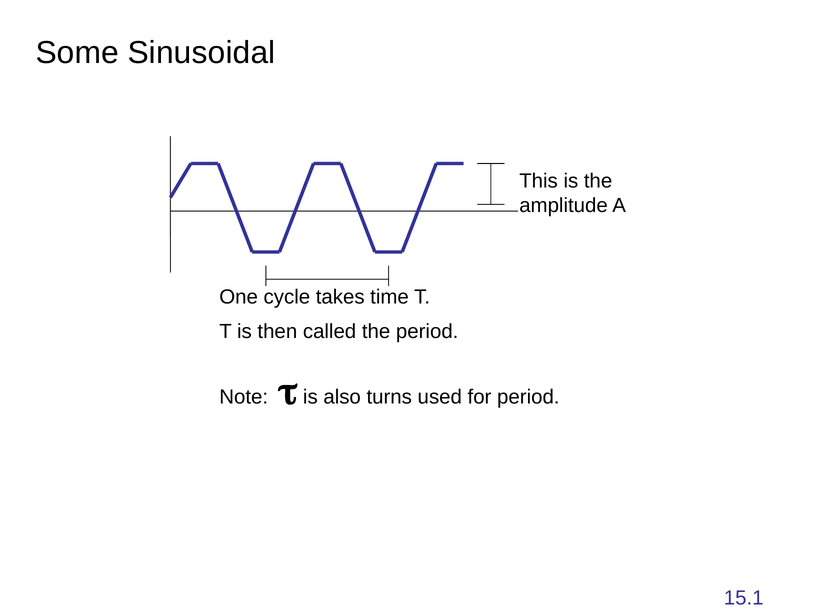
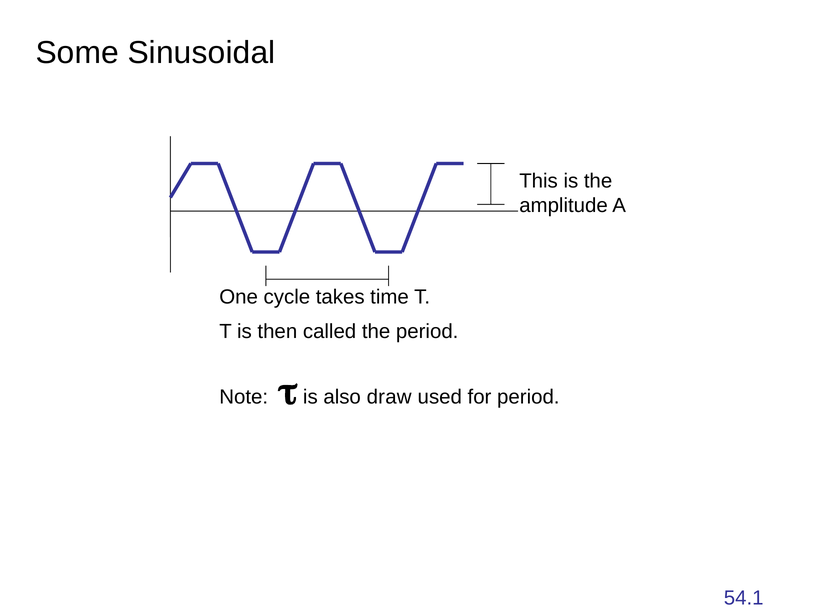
turns: turns -> draw
15.1: 15.1 -> 54.1
